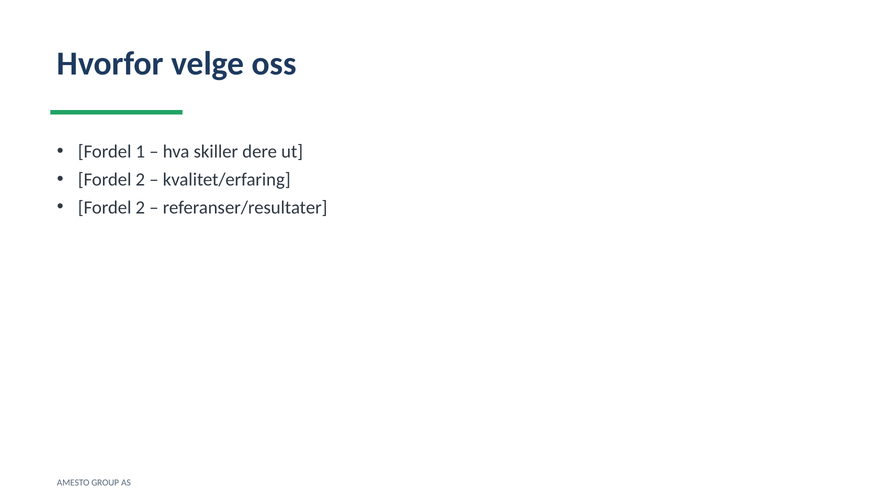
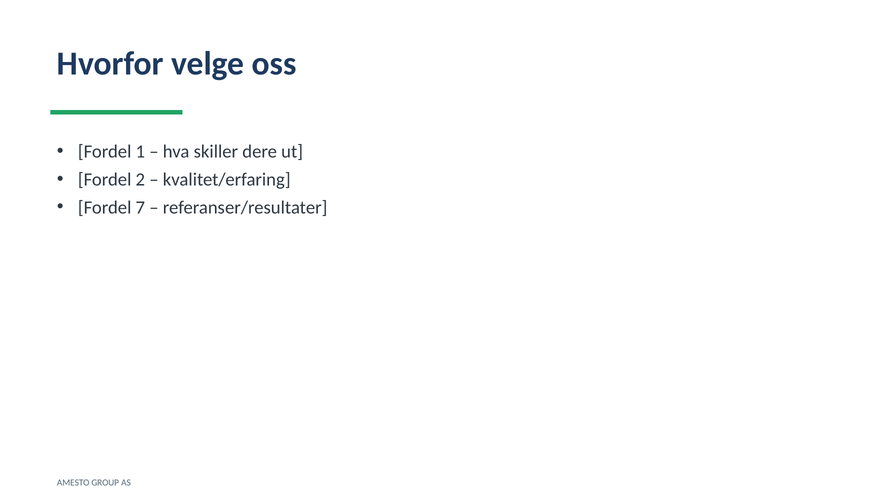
2 at (140, 208): 2 -> 7
